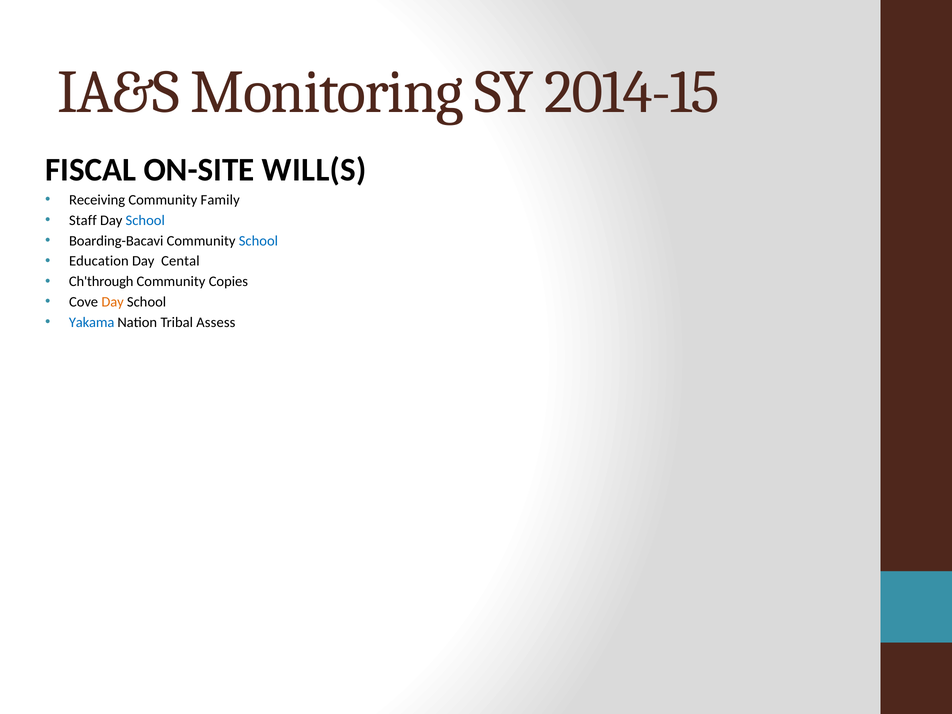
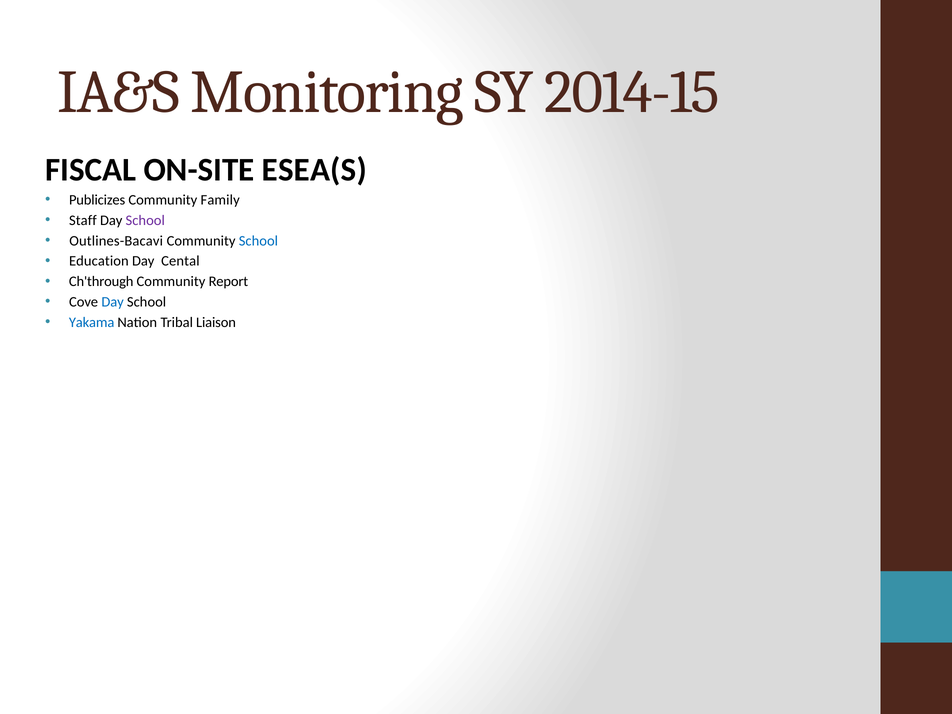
WILL(S: WILL(S -> ESEA(S
Receiving: Receiving -> Publicizes
School at (145, 220) colour: blue -> purple
Boarding-Bacavi: Boarding-Bacavi -> Outlines-Bacavi
Copies: Copies -> Report
Day at (113, 302) colour: orange -> blue
Assess: Assess -> Liaison
